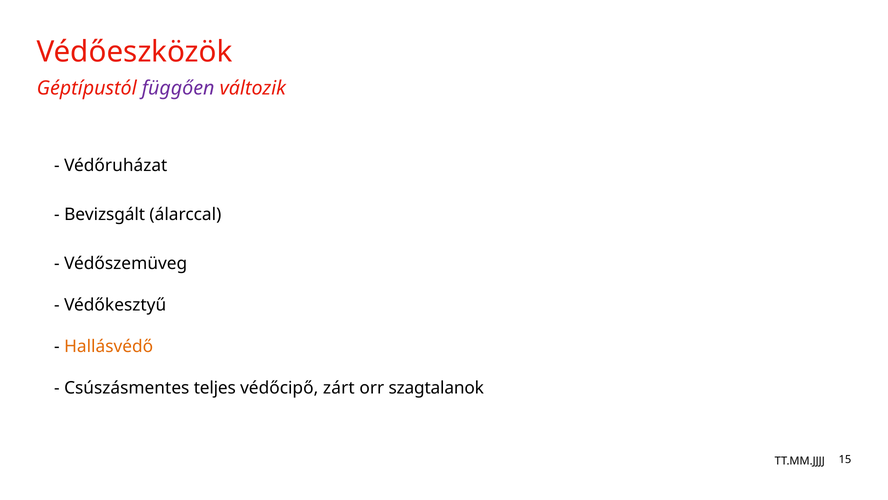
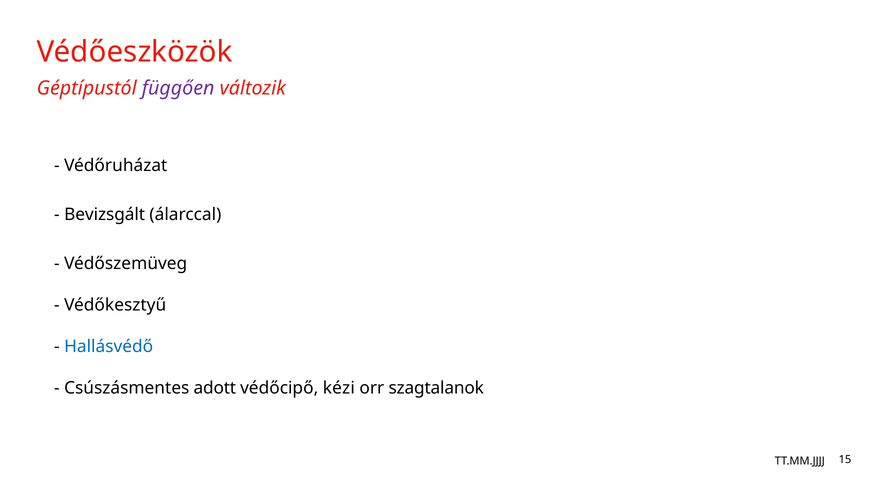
Hallásvédő colour: orange -> blue
teljes: teljes -> adott
zárt: zárt -> kézi
